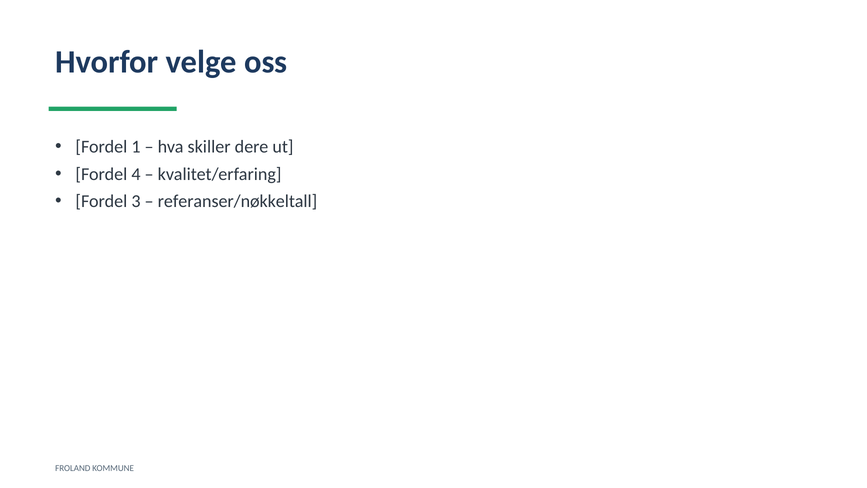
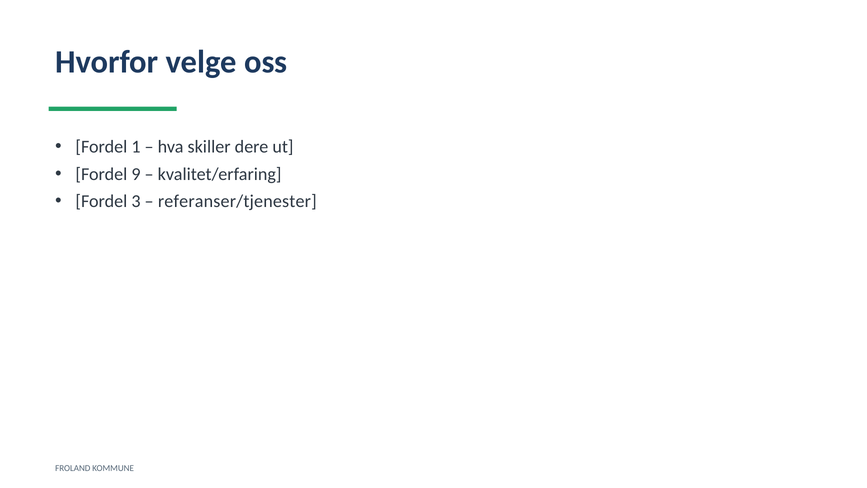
4: 4 -> 9
referanser/nøkkeltall: referanser/nøkkeltall -> referanser/tjenester
